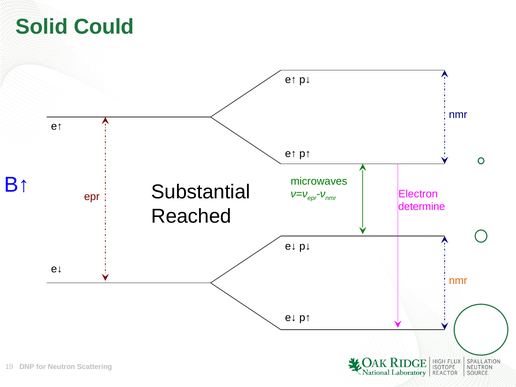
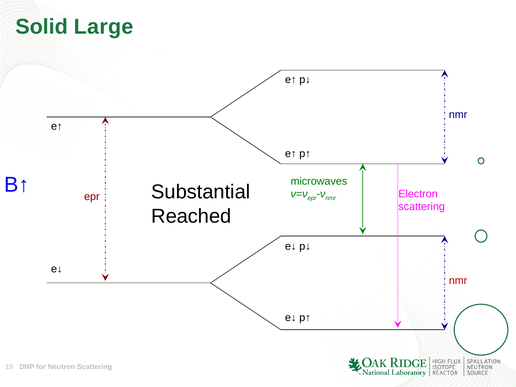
Could: Could -> Large
determine at (422, 207): determine -> scattering
nmr at (458, 280) colour: orange -> red
